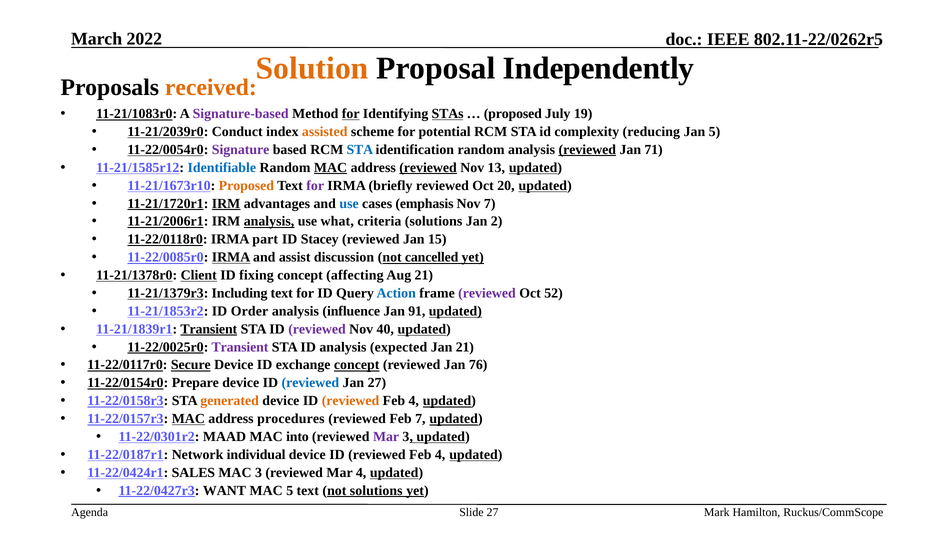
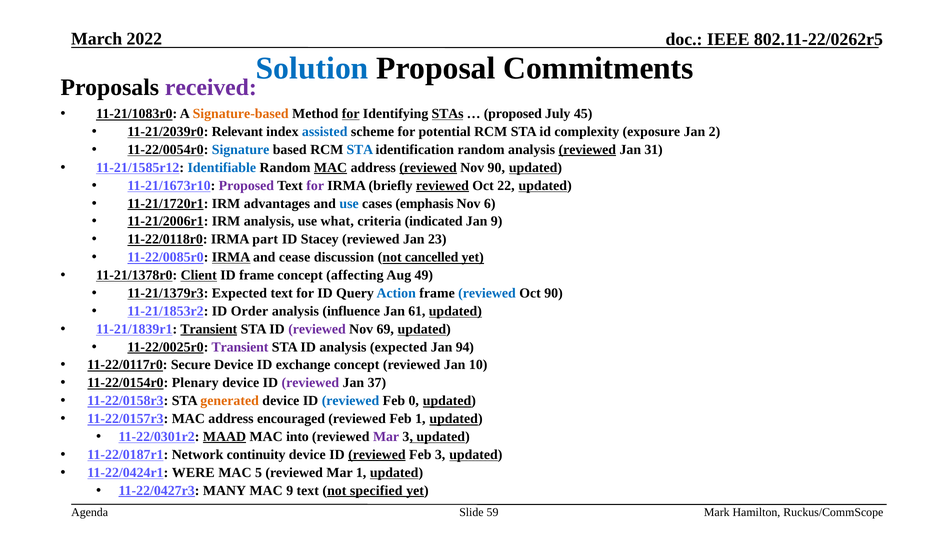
Solution colour: orange -> blue
Independently: Independently -> Commitments
received colour: orange -> purple
Signature-based colour: purple -> orange
19: 19 -> 45
Conduct: Conduct -> Relevant
assisted colour: orange -> blue
reducing: reducing -> exposure
Jan 5: 5 -> 2
Signature colour: purple -> blue
71: 71 -> 31
Nov 13: 13 -> 90
Proposed at (246, 186) colour: orange -> purple
reviewed at (442, 186) underline: none -> present
20: 20 -> 22
IRM at (226, 204) underline: present -> none
Nov 7: 7 -> 6
analysis at (269, 222) underline: present -> none
criteria solutions: solutions -> indicated
Jan 2: 2 -> 9
15: 15 -> 23
assist: assist -> cease
ID fixing: fixing -> frame
Aug 21: 21 -> 49
11-21/1379r3 Including: Including -> Expected
reviewed at (487, 293) colour: purple -> blue
Oct 52: 52 -> 90
91: 91 -> 61
40: 40 -> 69
Jan 21: 21 -> 94
Secure underline: present -> none
concept at (357, 365) underline: present -> none
76: 76 -> 10
Prepare: Prepare -> Plenary
reviewed at (310, 383) colour: blue -> purple
Jan 27: 27 -> 37
reviewed at (351, 401) colour: orange -> blue
4 at (414, 401): 4 -> 0
MAC at (188, 419) underline: present -> none
procedures: procedures -> encouraged
Feb 7: 7 -> 1
MAAD underline: none -> present
individual: individual -> continuity
reviewed at (377, 455) underline: none -> present
4 at (440, 455): 4 -> 3
SALES: SALES -> WERE
MAC 3: 3 -> 5
Mar 4: 4 -> 1
WANT: WANT -> MANY
MAC 5: 5 -> 9
not solutions: solutions -> specified
Slide 27: 27 -> 59
